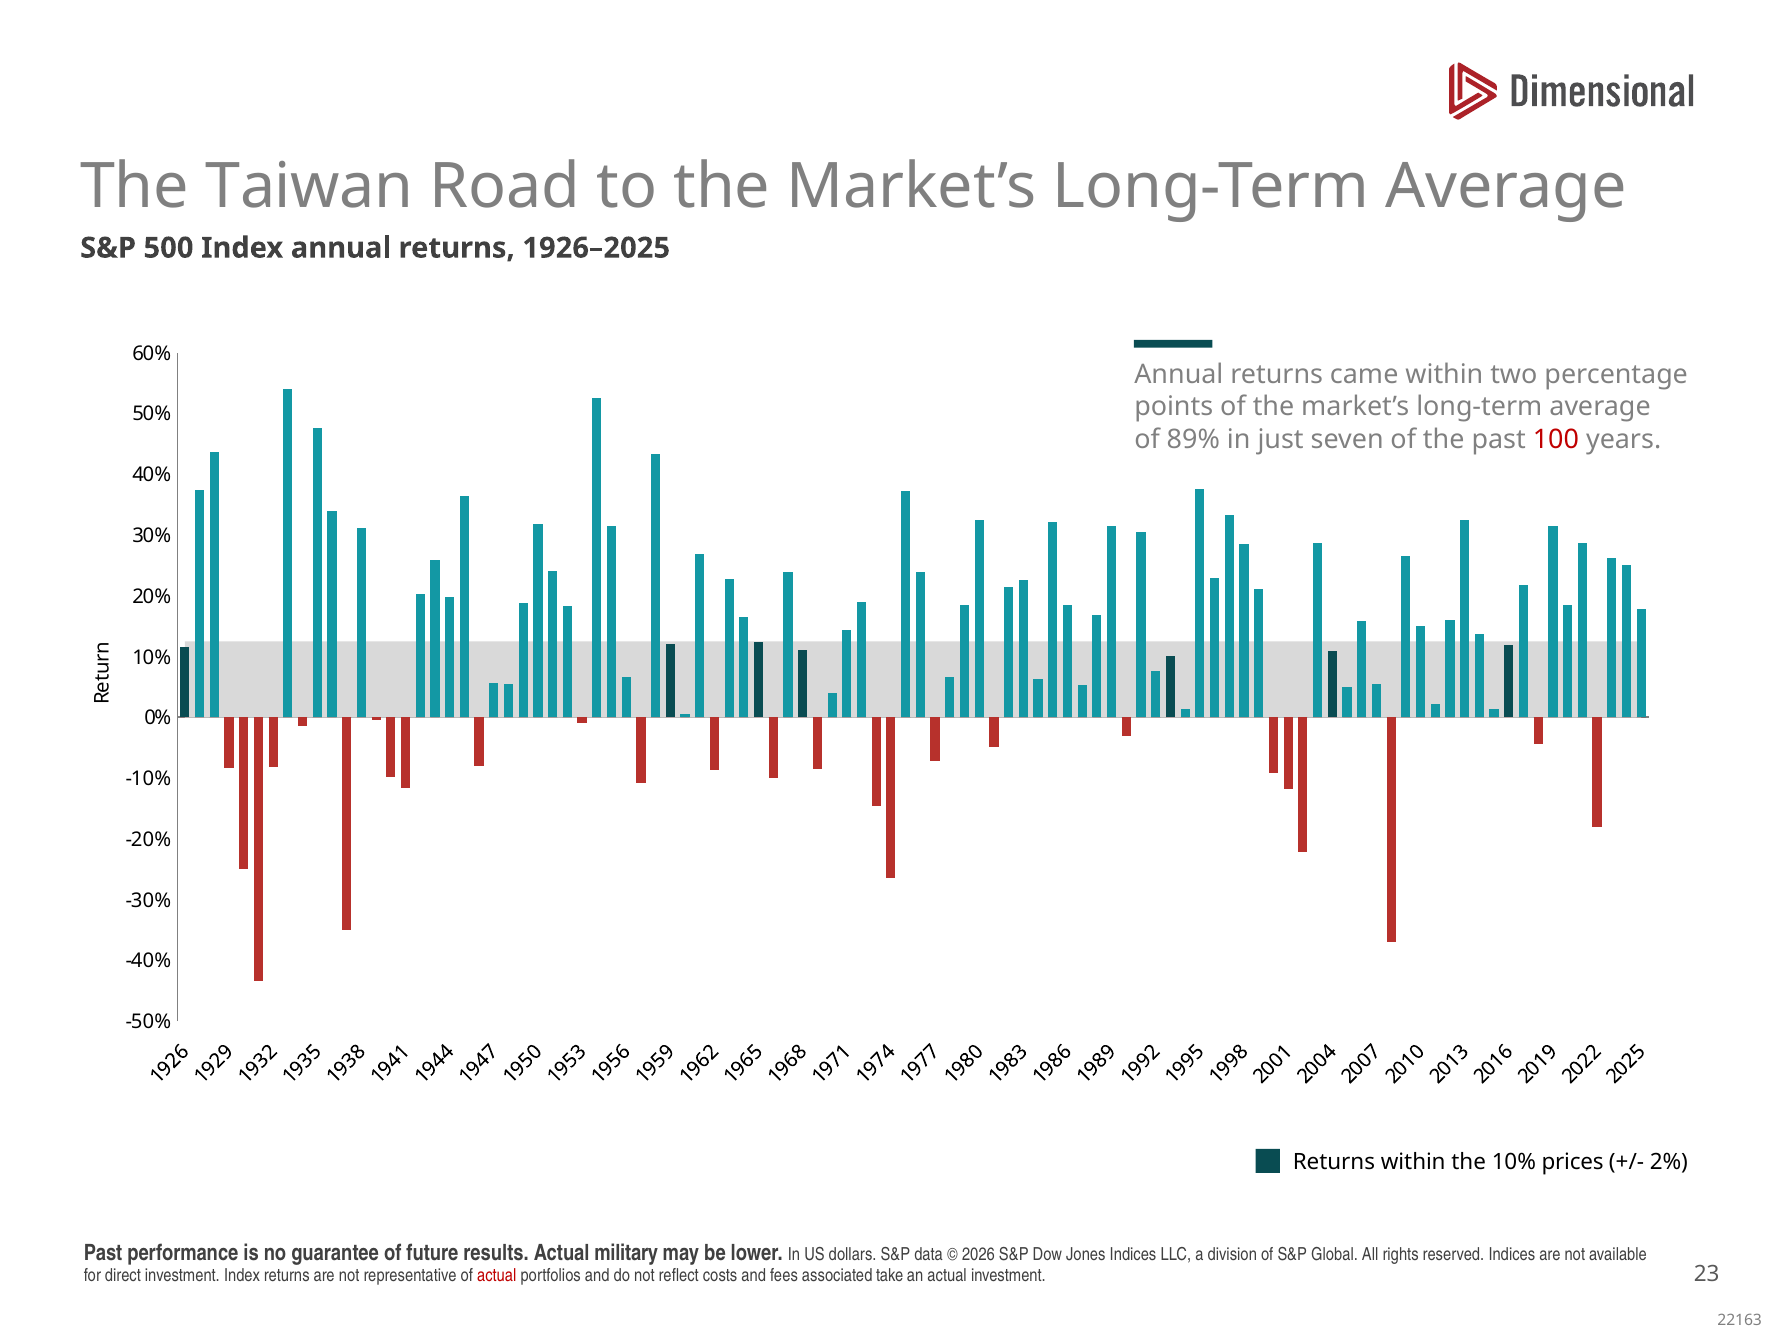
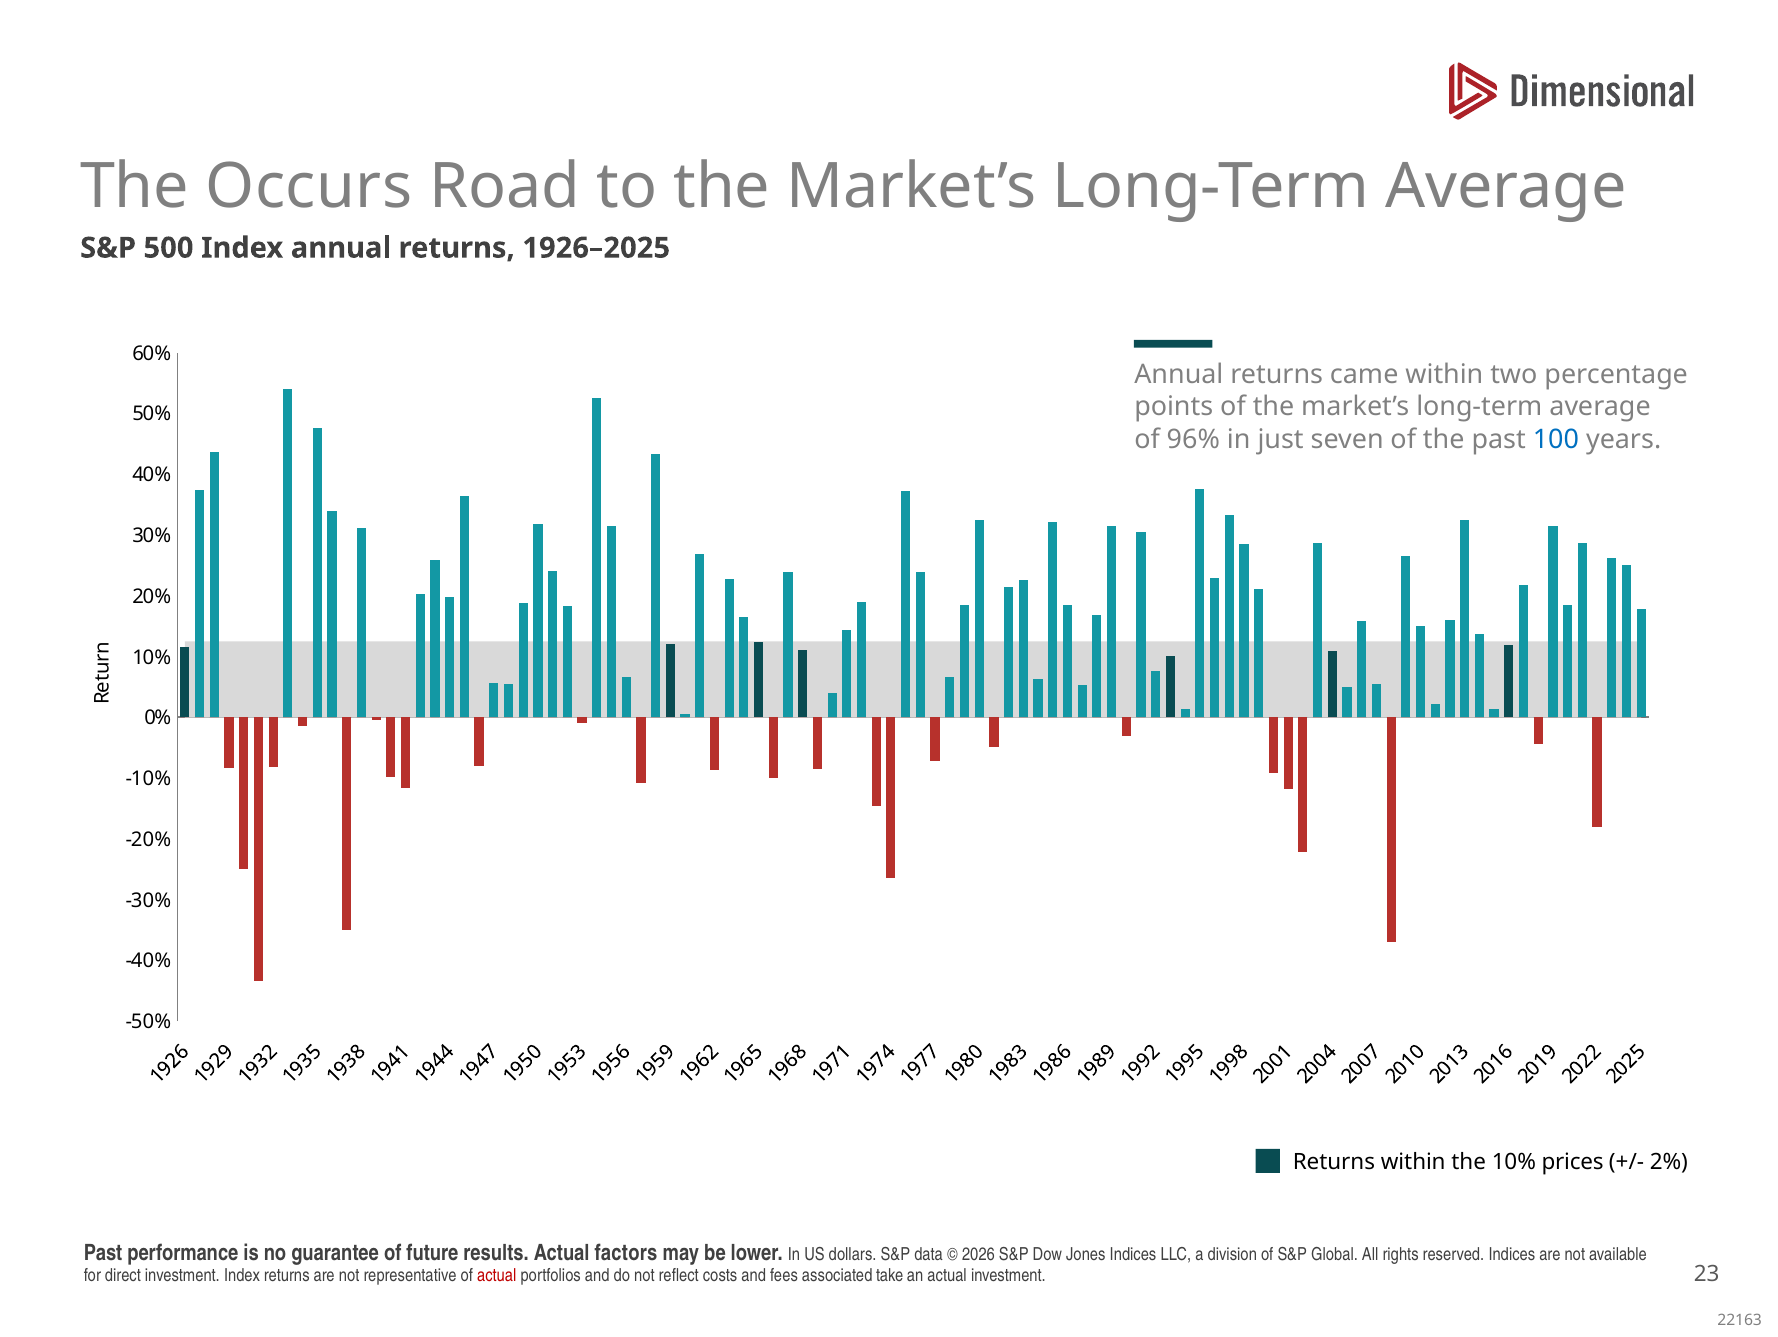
Taiwan: Taiwan -> Occurs
89%: 89% -> 96%
100 colour: red -> blue
military: military -> factors
